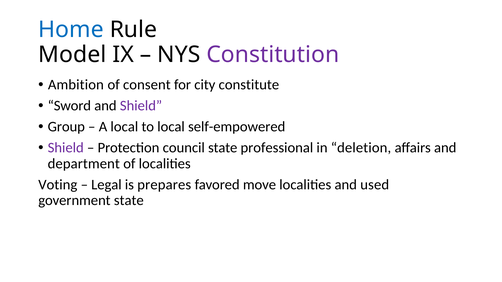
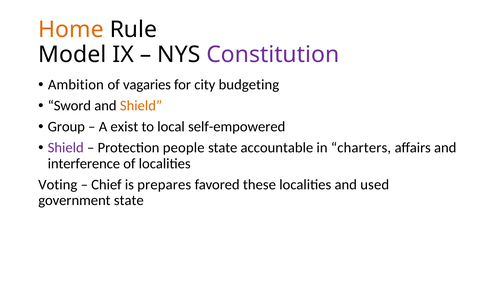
Home colour: blue -> orange
consent: consent -> vagaries
constitute: constitute -> budgeting
Shield at (141, 106) colour: purple -> orange
A local: local -> exist
council: council -> people
professional: professional -> accountable
deletion: deletion -> charters
department: department -> interference
Legal: Legal -> Chief
move: move -> these
